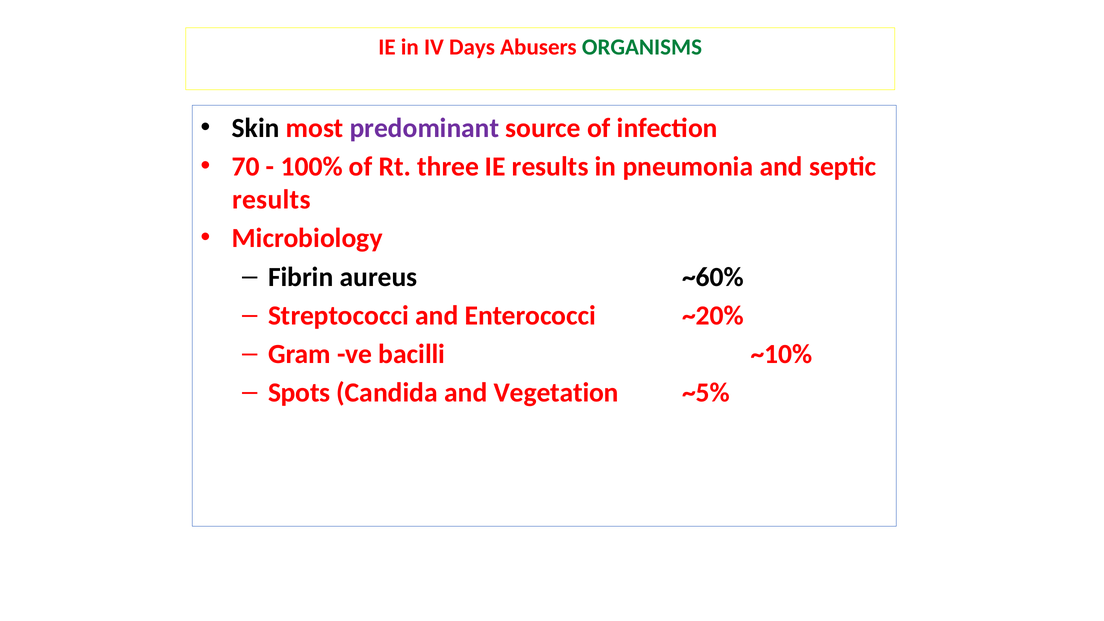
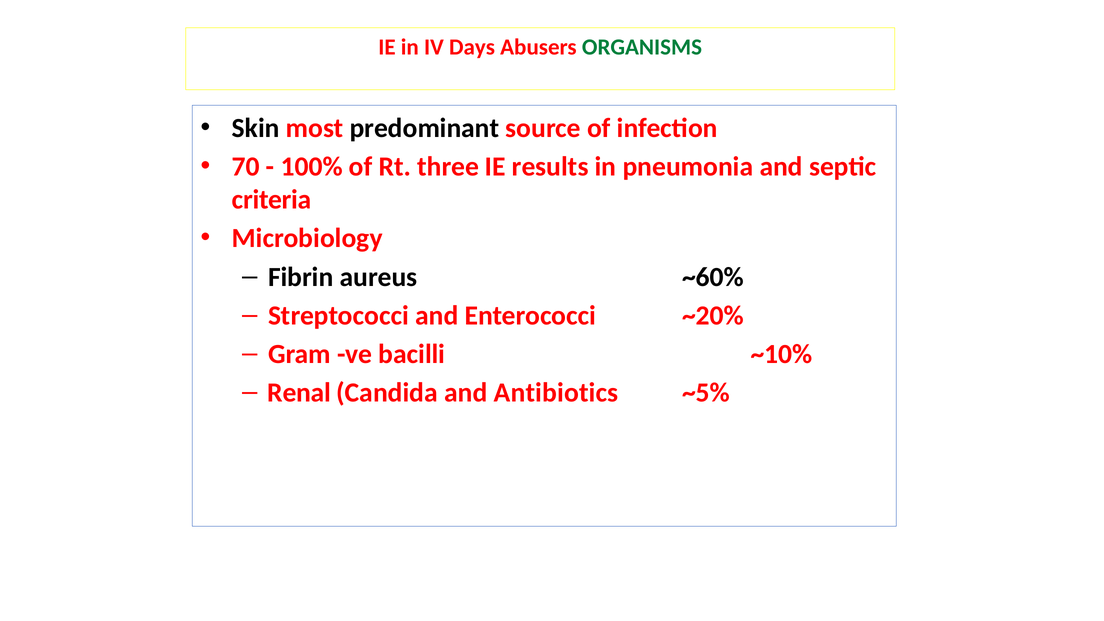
predominant colour: purple -> black
results at (271, 200): results -> criteria
Spots: Spots -> Renal
Vegetation: Vegetation -> Antibiotics
